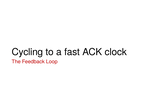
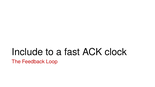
Cycling: Cycling -> Include
